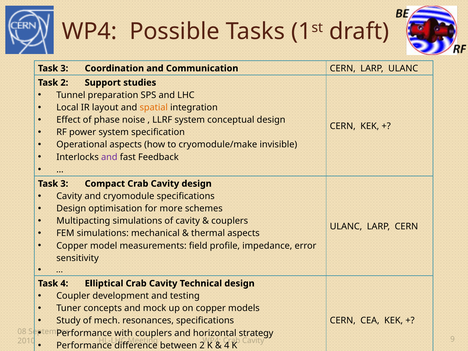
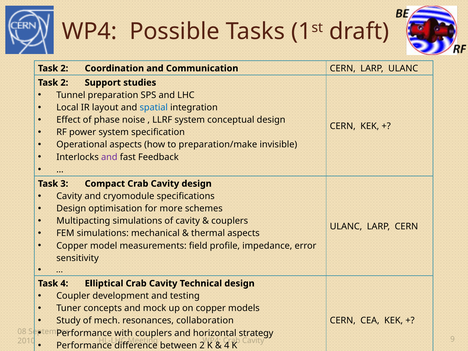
3 at (64, 68): 3 -> 2
spatial colour: orange -> blue
cryomodule/make: cryomodule/make -> preparation/make
resonances specifications: specifications -> collaboration
